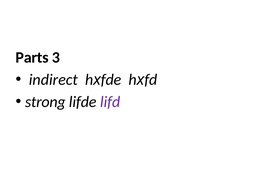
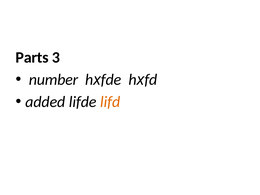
indirect: indirect -> number
strong: strong -> added
lifd colour: purple -> orange
